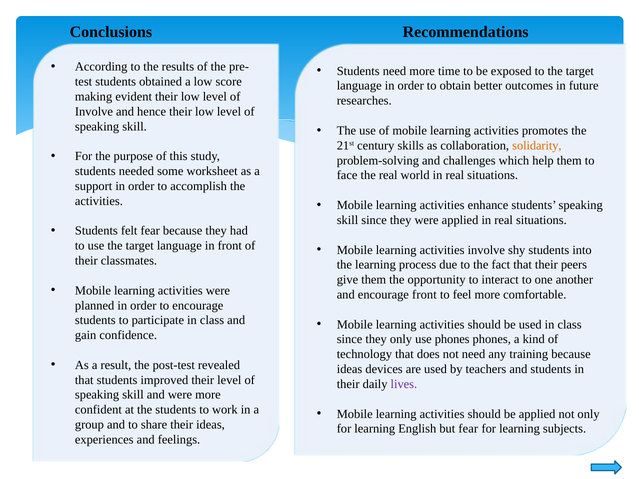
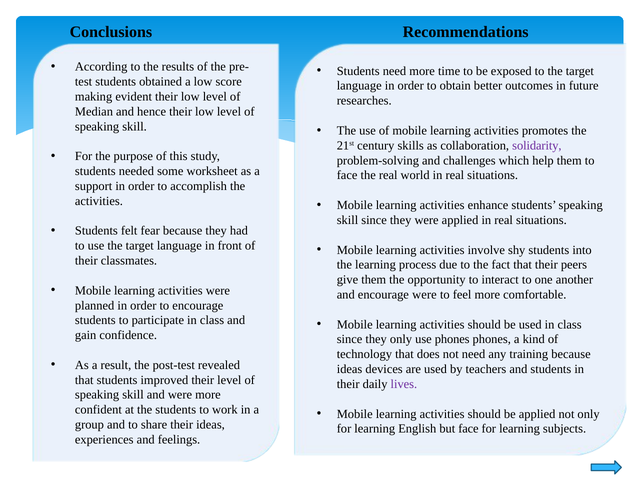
Involve at (94, 112): Involve -> Median
solidarity colour: orange -> purple
encourage front: front -> were
but fear: fear -> face
